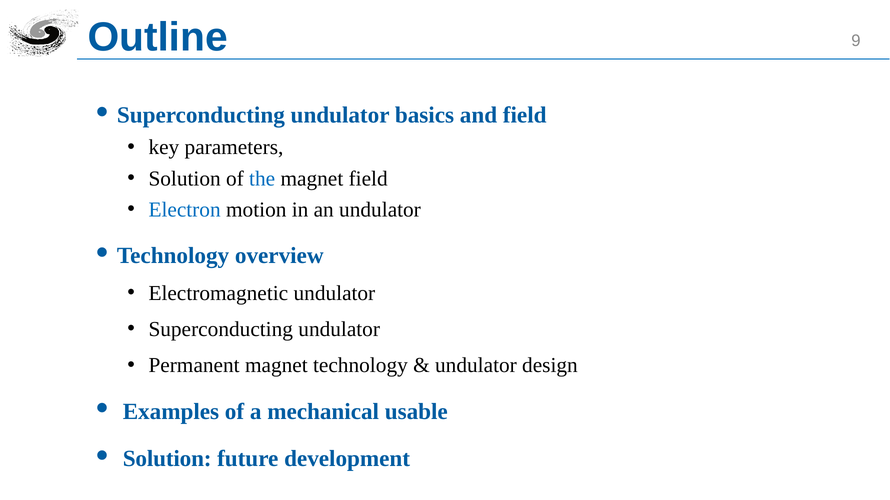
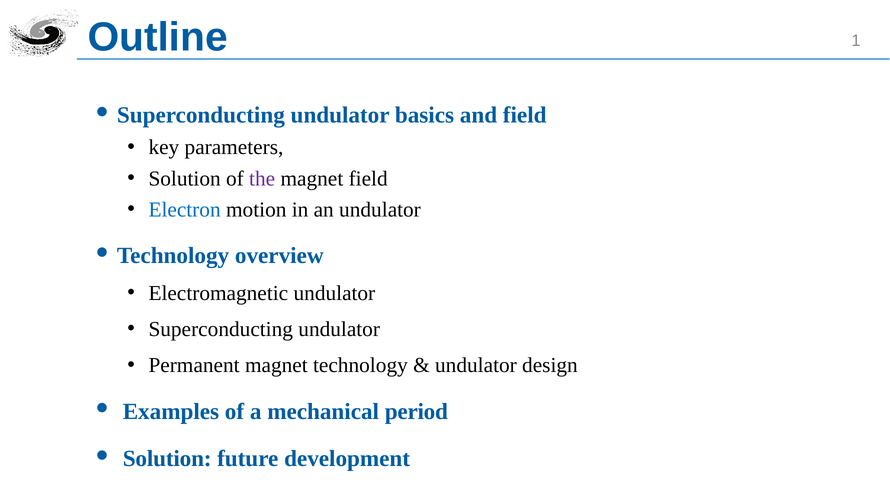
9: 9 -> 1
the colour: blue -> purple
usable: usable -> period
